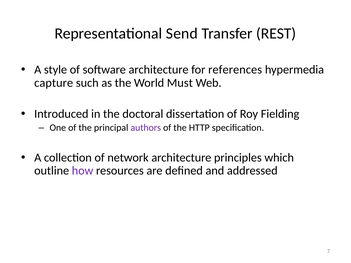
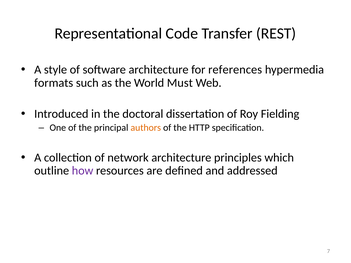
Send: Send -> Code
capture: capture -> formats
authors colour: purple -> orange
